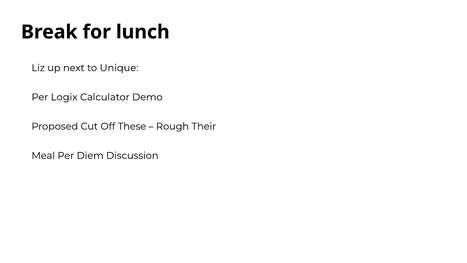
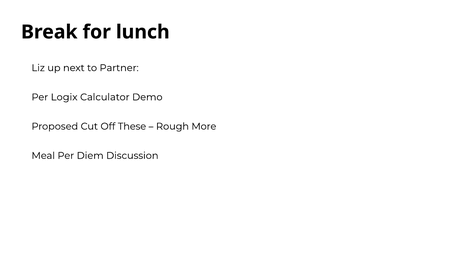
Unique: Unique -> Partner
Their: Their -> More
